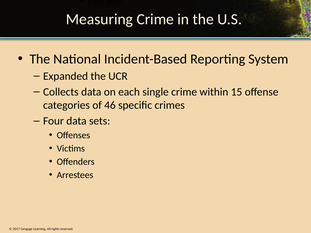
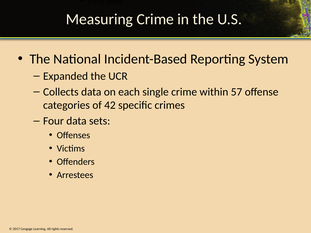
15: 15 -> 57
46: 46 -> 42
